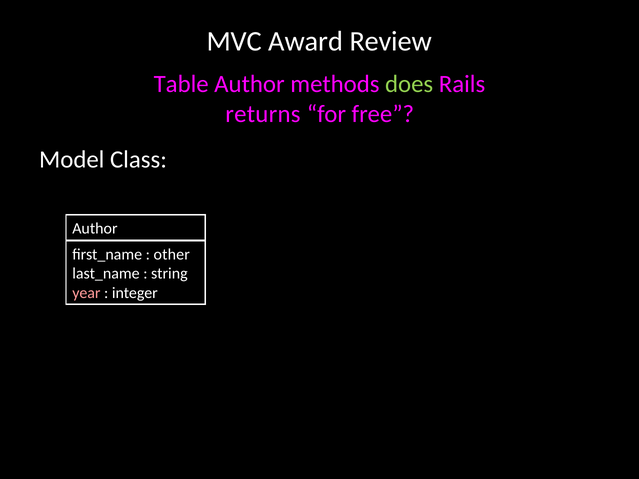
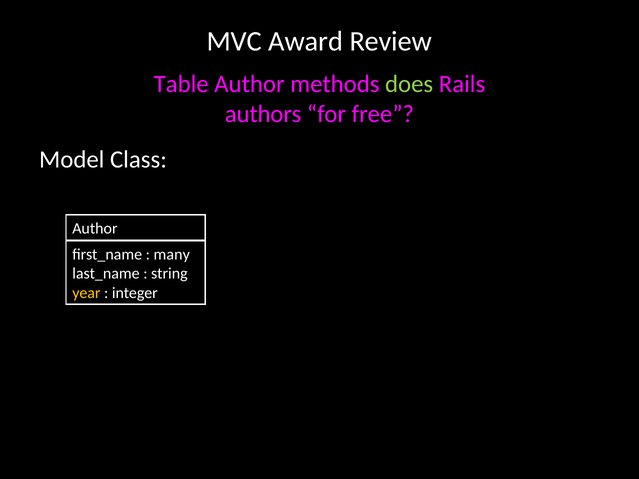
returns: returns -> authors
other: other -> many
year colour: pink -> yellow
